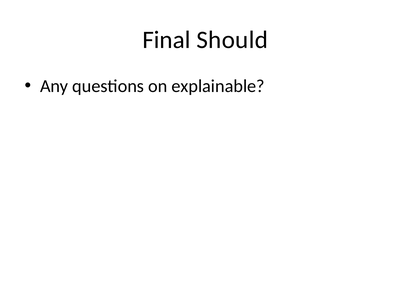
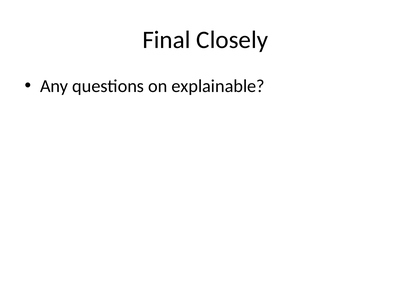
Should: Should -> Closely
